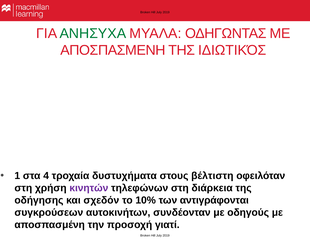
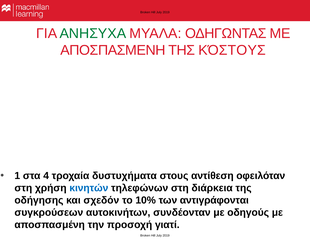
ΙΔΙΩΤΙΚΌΣ: ΙΔΙΩΤΙΚΌΣ -> ΚΌΣΤΟΥΣ
βέλτιστη: βέλτιστη -> αντίθεση
κινητών colour: purple -> blue
